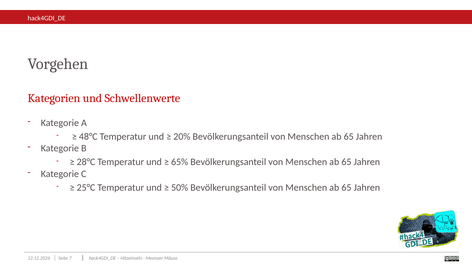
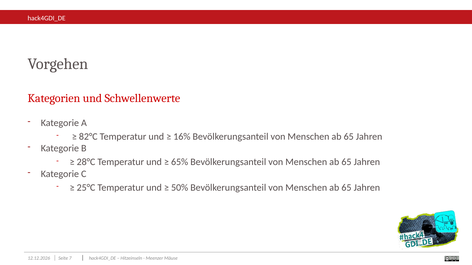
48°C: 48°C -> 82°C
20%: 20% -> 16%
